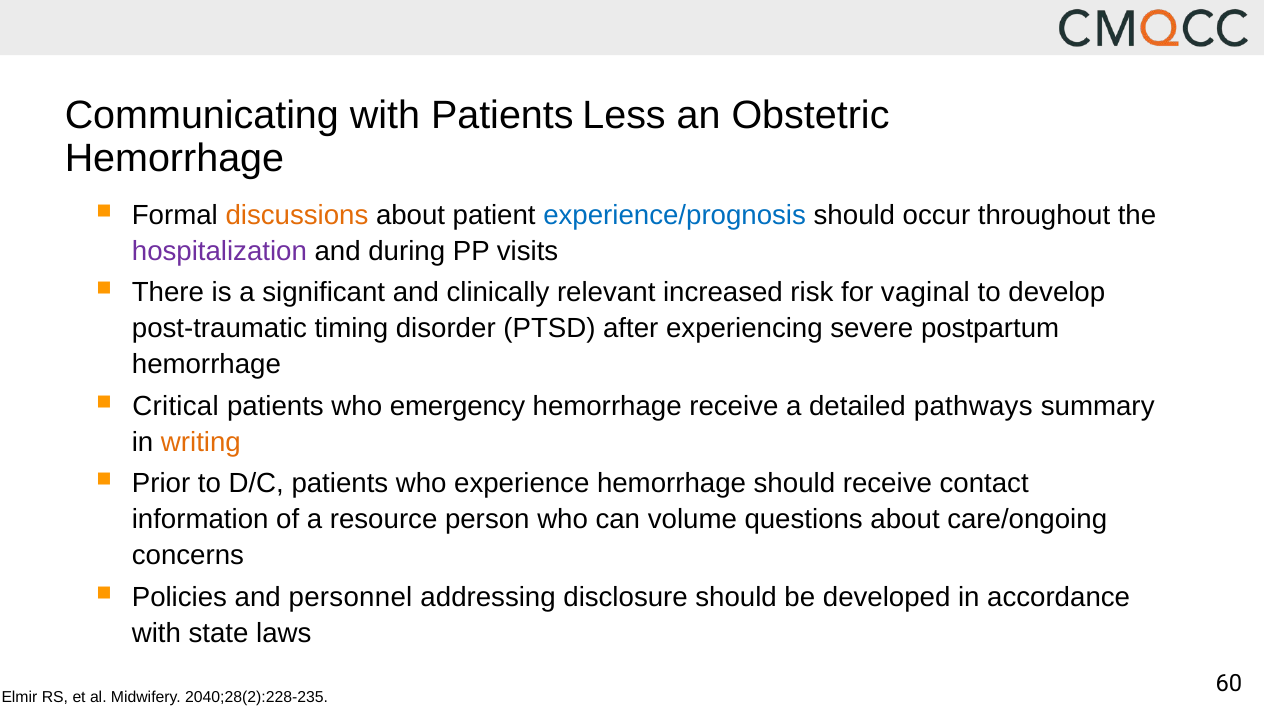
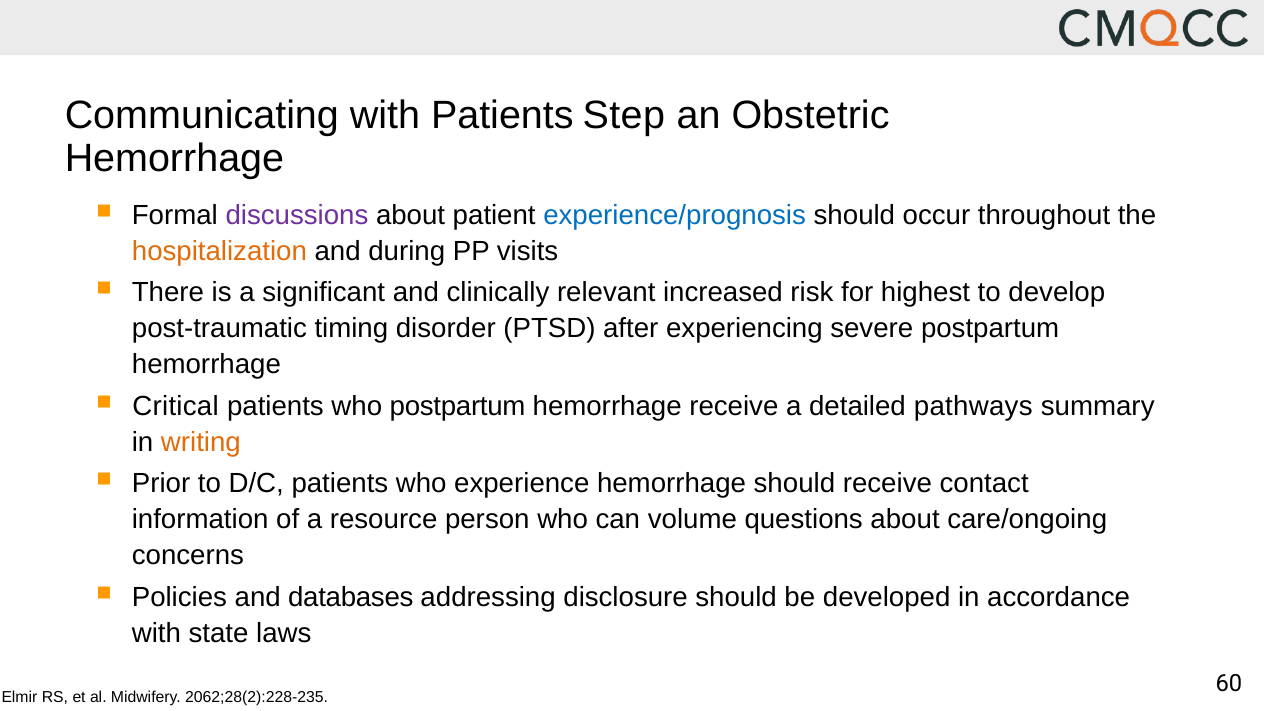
Less: Less -> Step
discussions colour: orange -> purple
hospitalization colour: purple -> orange
vaginal: vaginal -> highest
who emergency: emergency -> postpartum
personnel: personnel -> databases
2040;28(2):228-235: 2040;28(2):228-235 -> 2062;28(2):228-235
